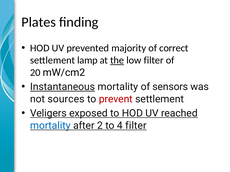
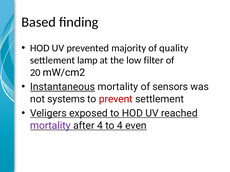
Plates: Plates -> Based
correct: correct -> quality
the underline: present -> none
sources: sources -> systems
mortality at (50, 126) colour: blue -> purple
after 2: 2 -> 4
4 filter: filter -> even
